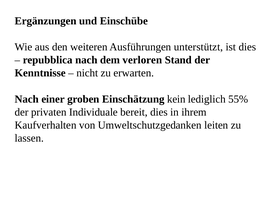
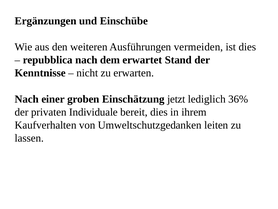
unterstützt: unterstützt -> vermeiden
verloren: verloren -> erwartet
kein: kein -> jetzt
55%: 55% -> 36%
